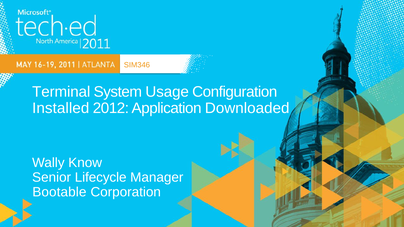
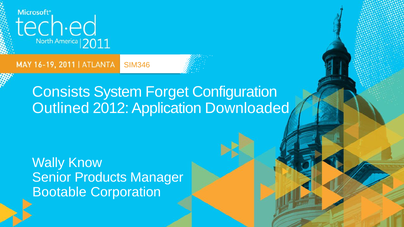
Terminal: Terminal -> Consists
Usage: Usage -> Forget
Installed: Installed -> Outlined
Lifecycle: Lifecycle -> Products
